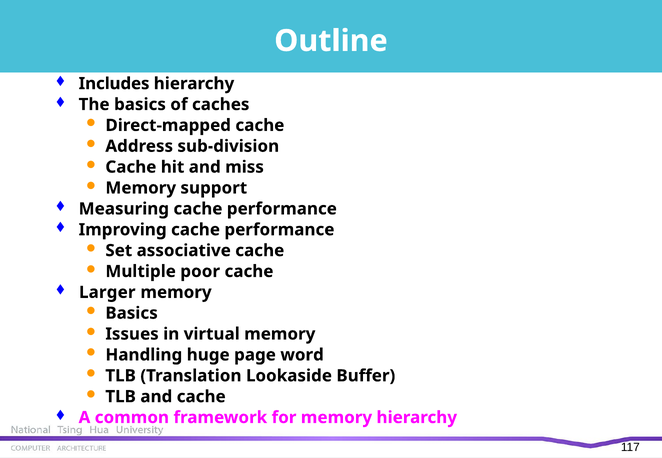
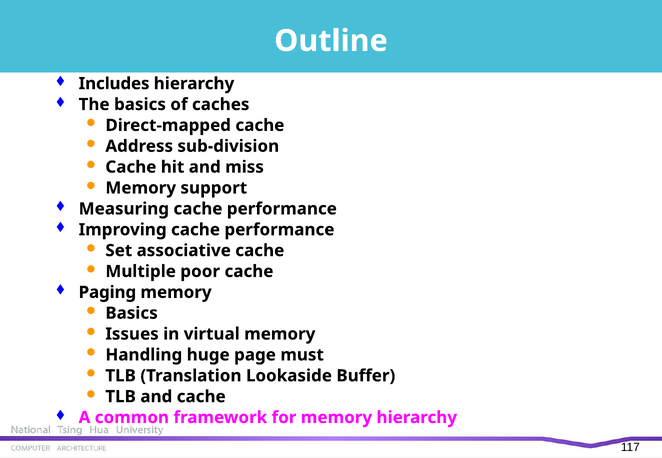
Larger: Larger -> Paging
word: word -> must
